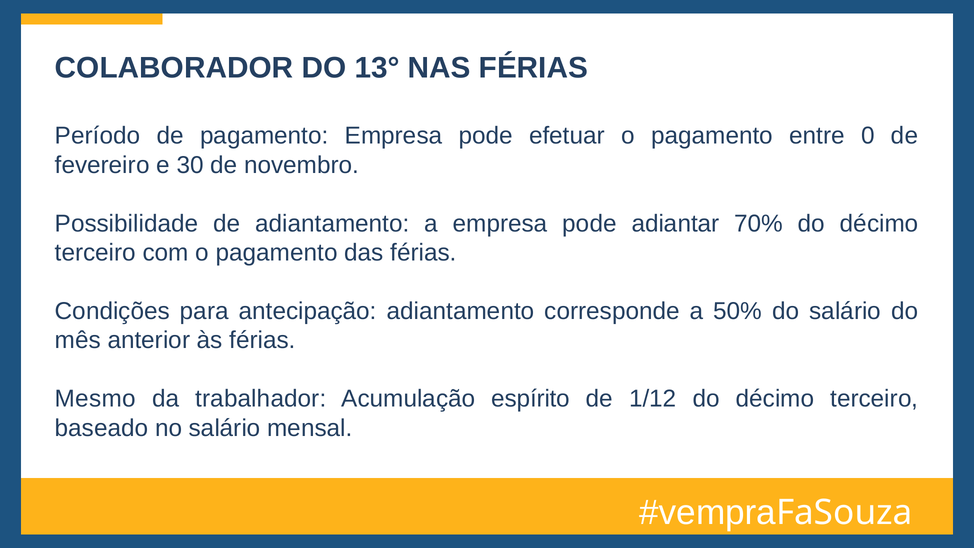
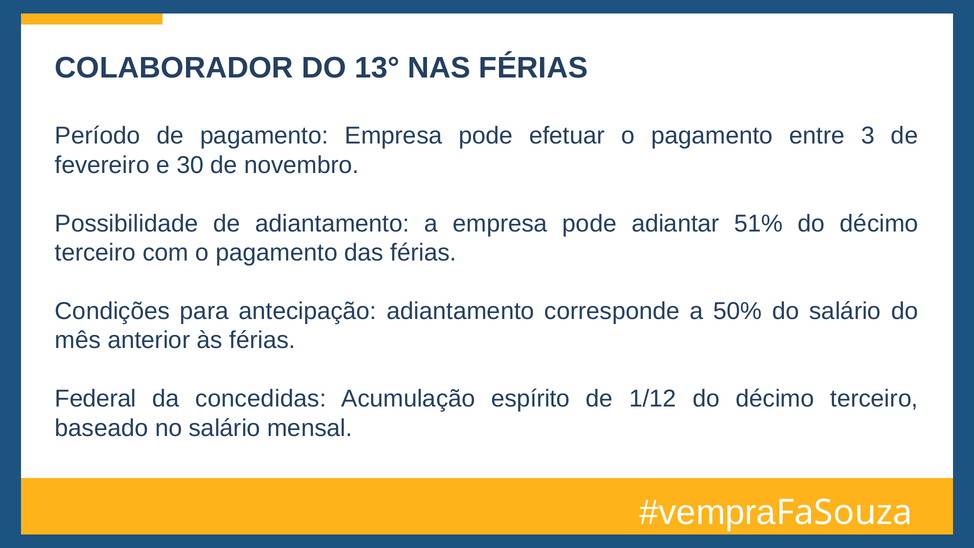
0: 0 -> 3
70%: 70% -> 51%
Mesmo: Mesmo -> Federal
trabalhador: trabalhador -> concedidas
